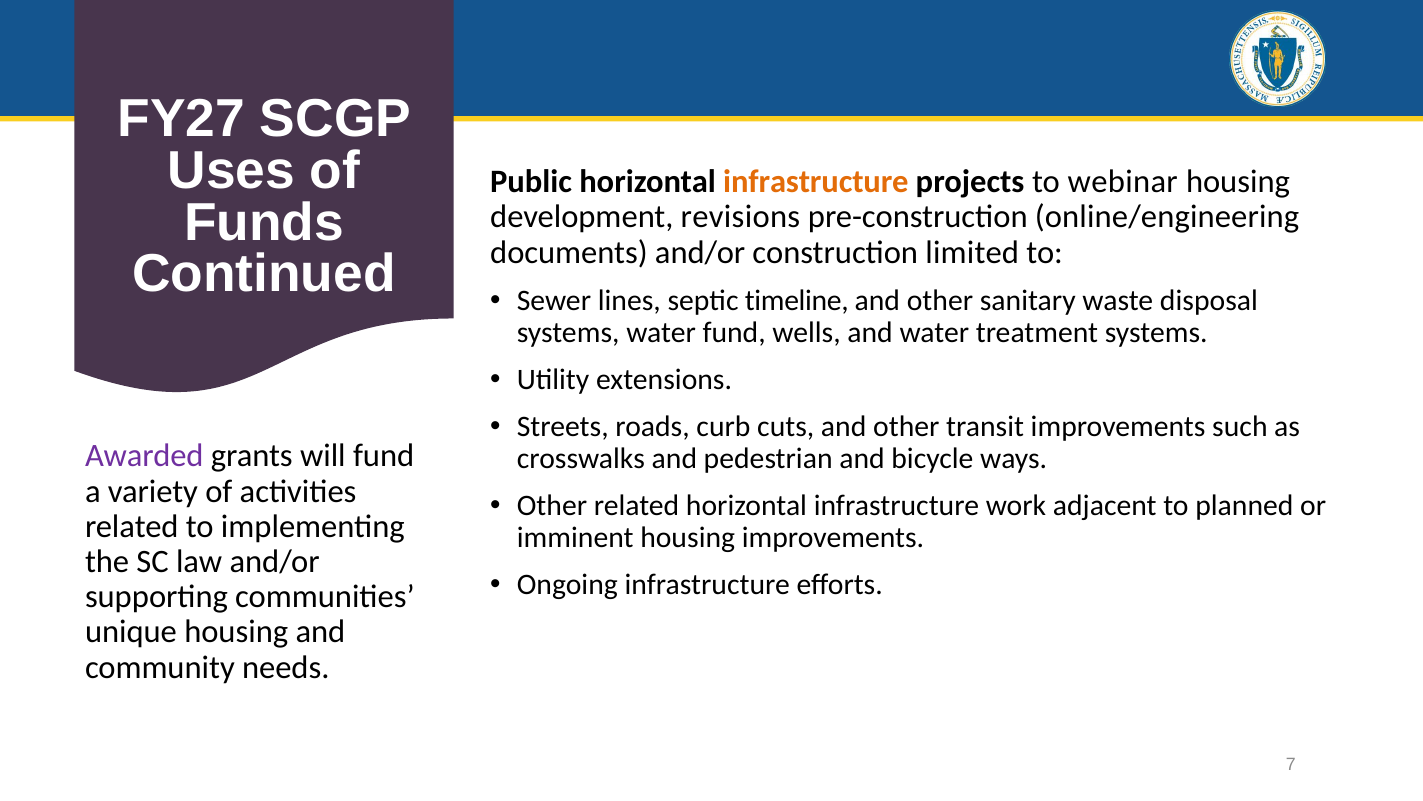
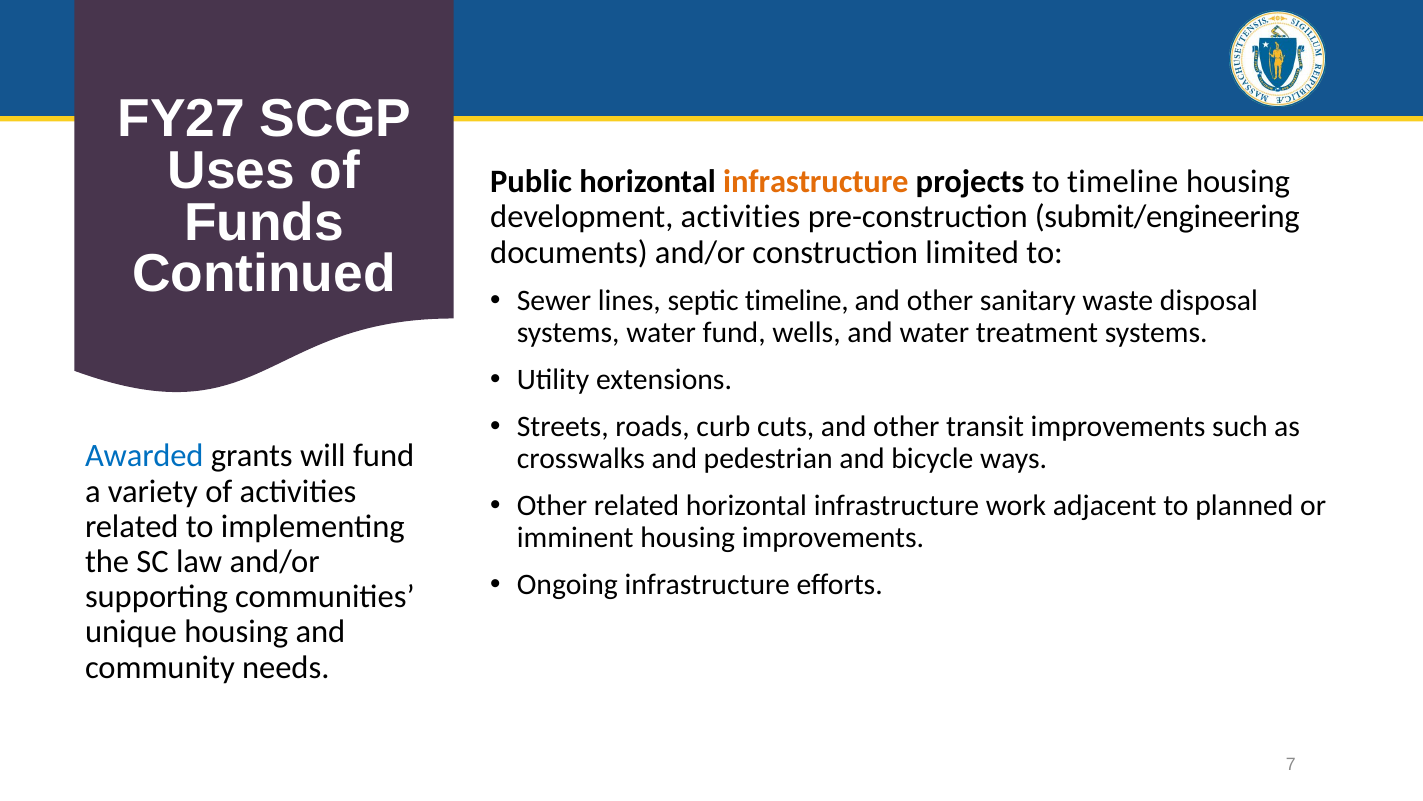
to webinar: webinar -> timeline
development revisions: revisions -> activities
online/engineering: online/engineering -> submit/engineering
Awarded colour: purple -> blue
